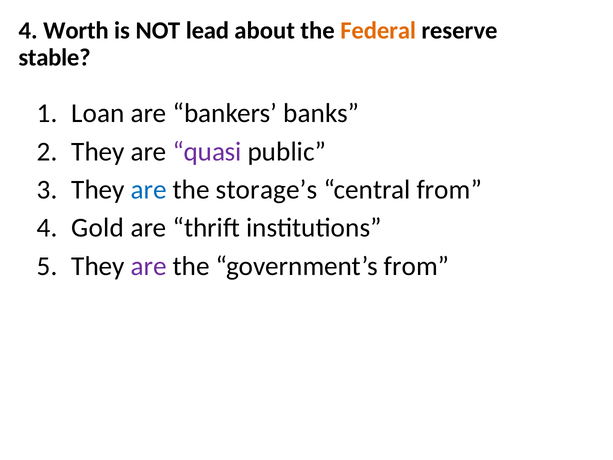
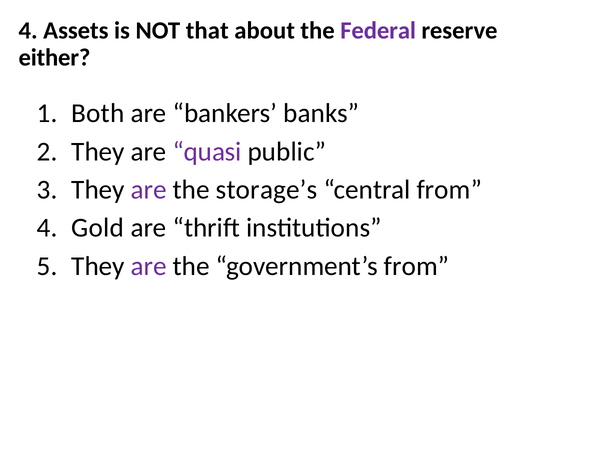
Worth: Worth -> Assets
lead: lead -> that
Federal colour: orange -> purple
stable: stable -> either
Loan: Loan -> Both
are at (149, 190) colour: blue -> purple
